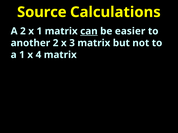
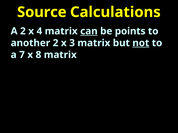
x 1: 1 -> 4
easier: easier -> points
not underline: none -> present
a 1: 1 -> 7
4: 4 -> 8
